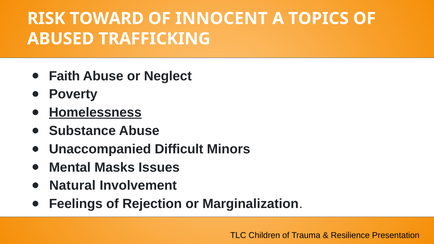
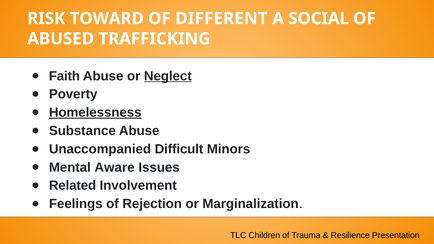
INNOCENT: INNOCENT -> DIFFERENT
TOPICS: TOPICS -> SOCIAL
Neglect underline: none -> present
Masks: Masks -> Aware
Natural: Natural -> Related
